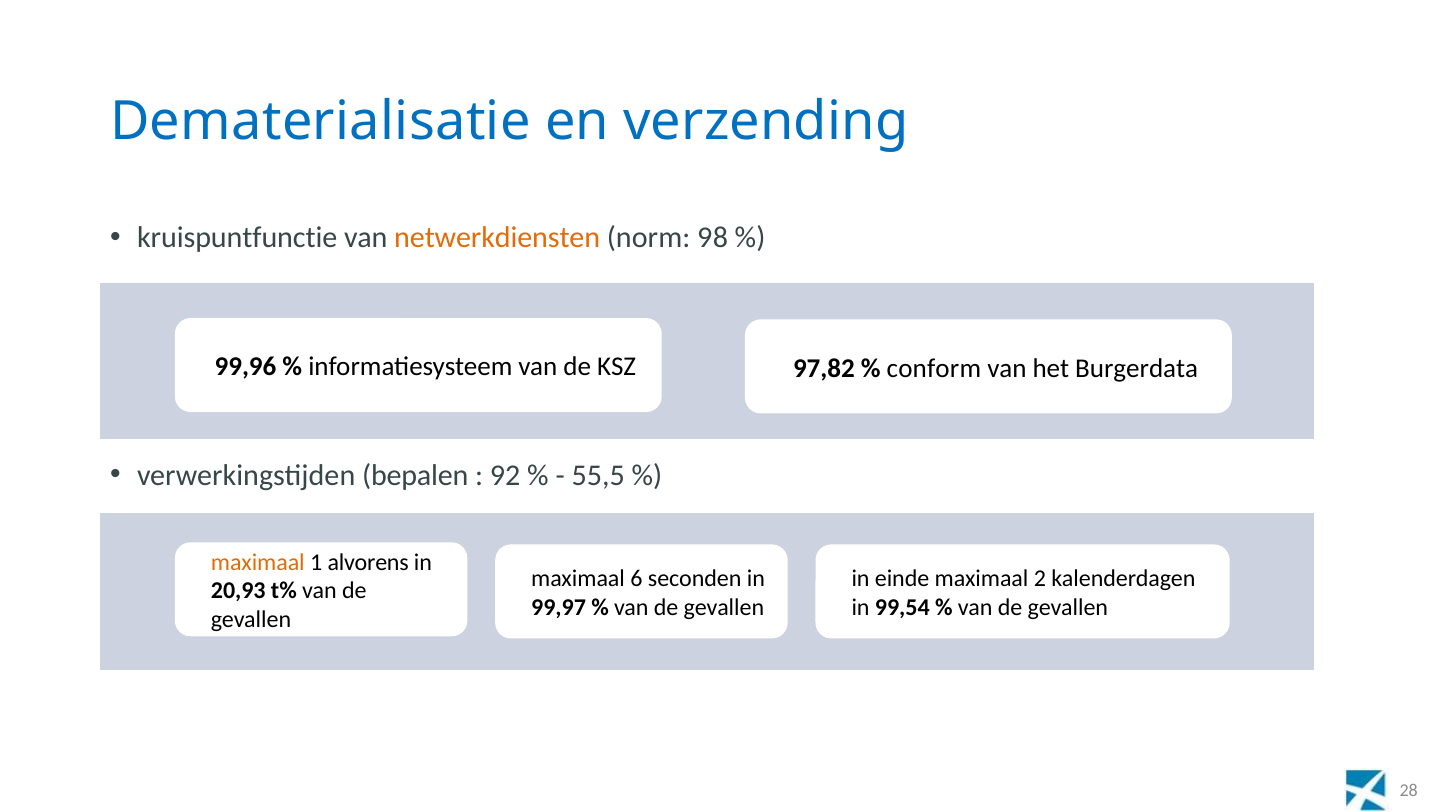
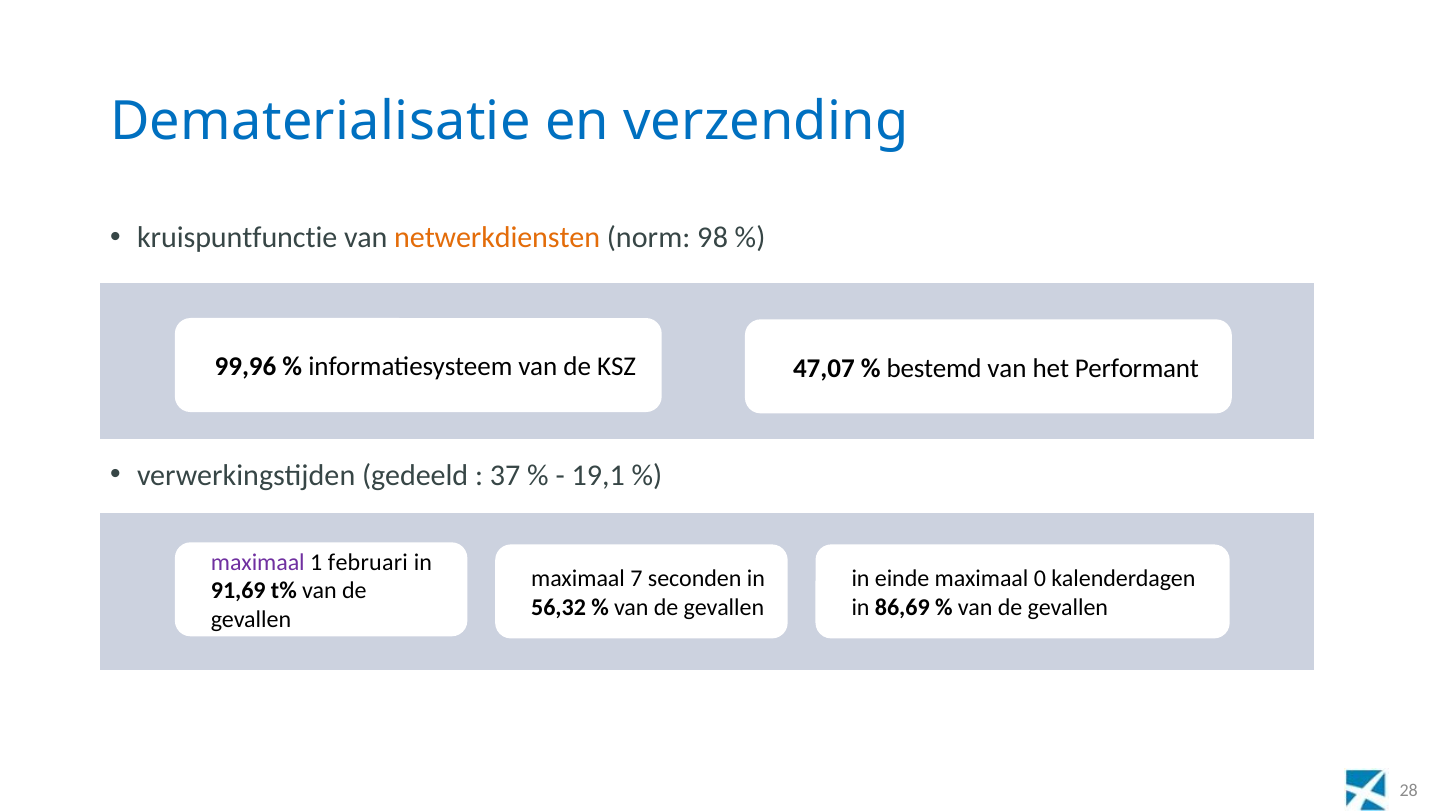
97,82: 97,82 -> 47,07
conform: conform -> bestemd
Burgerdata: Burgerdata -> Performant
bepalen: bepalen -> gedeeld
92: 92 -> 37
55,5: 55,5 -> 19,1
maximaal at (258, 562) colour: orange -> purple
alvorens: alvorens -> februari
6: 6 -> 7
2: 2 -> 0
20,93: 20,93 -> 91,69
99,97: 99,97 -> 56,32
99,54: 99,54 -> 86,69
